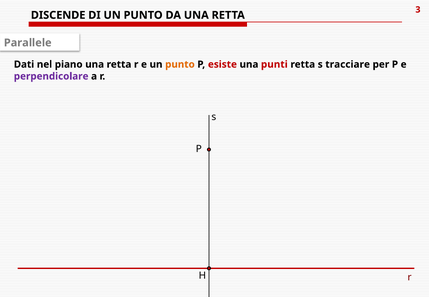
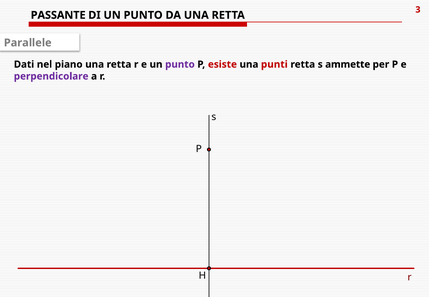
DISCENDE: DISCENDE -> PASSANTE
punto at (180, 64) colour: orange -> purple
tracciare: tracciare -> ammette
